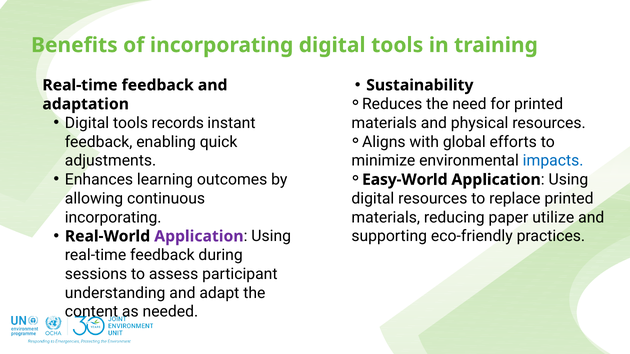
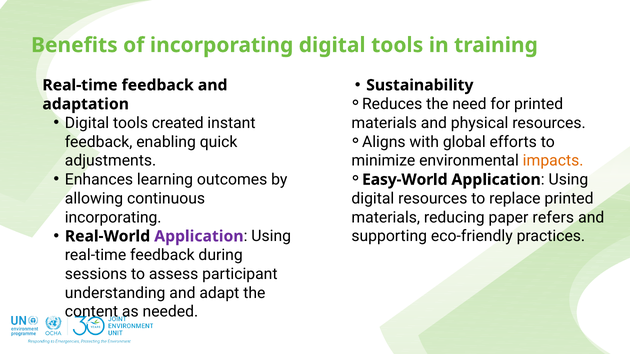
records: records -> created
impacts colour: blue -> orange
utilize: utilize -> refers
